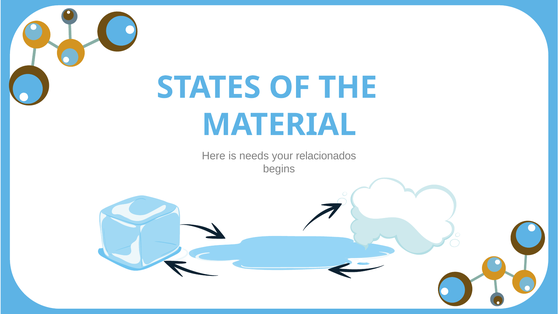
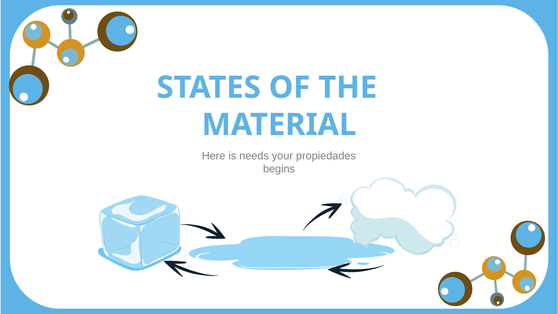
relacionados: relacionados -> propiedades
